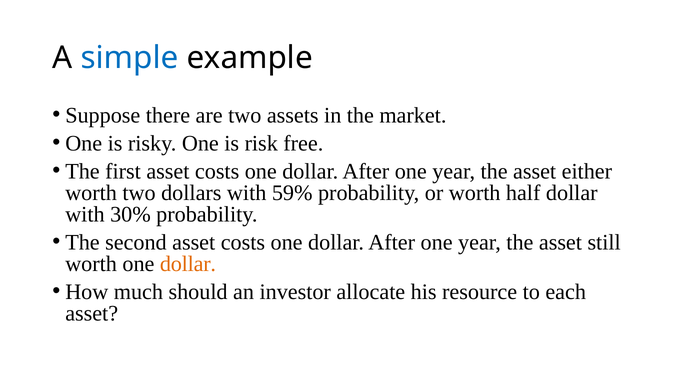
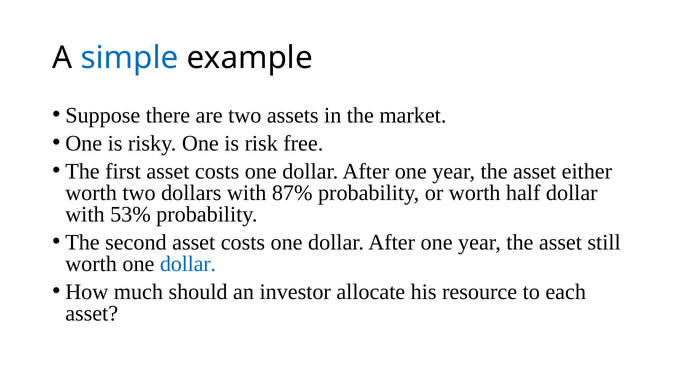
59%: 59% -> 87%
30%: 30% -> 53%
dollar at (188, 264) colour: orange -> blue
